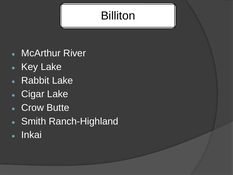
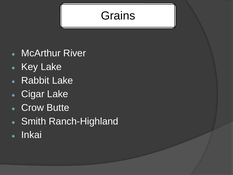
Billiton: Billiton -> Grains
